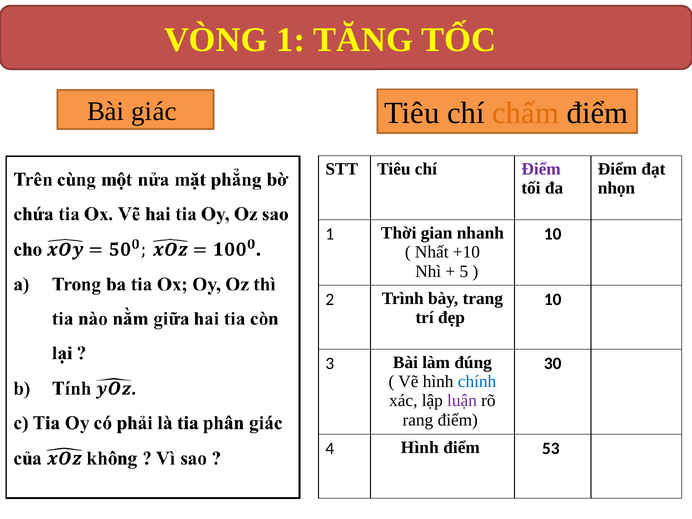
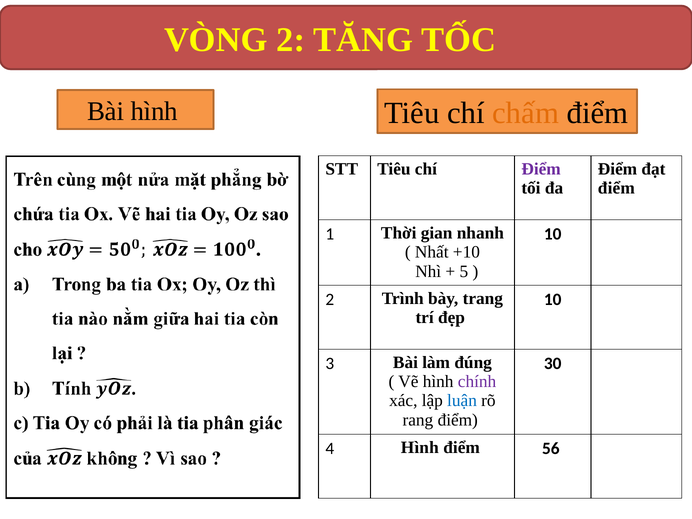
VÒNG 1: 1 -> 2
Bài giác: giác -> hình
nhọn at (616, 188): nhọn -> điểm
chính colour: blue -> purple
luận colour: purple -> blue
53: 53 -> 56
